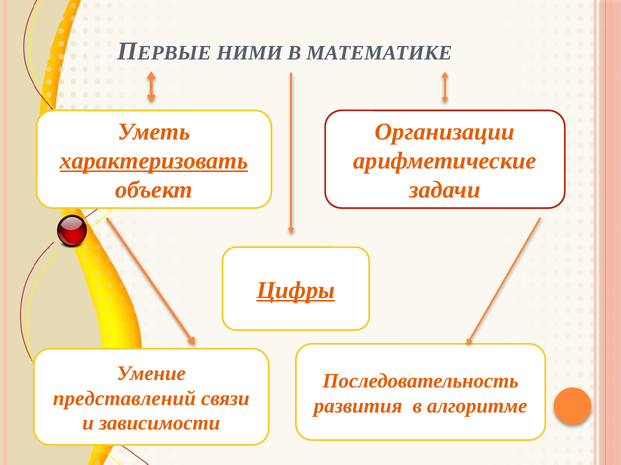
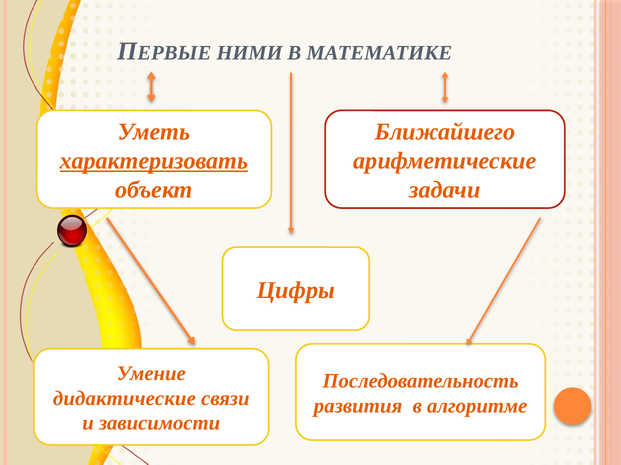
Организации: Организации -> Ближайшего
Цифры underline: present -> none
представлений: представлений -> дидактические
